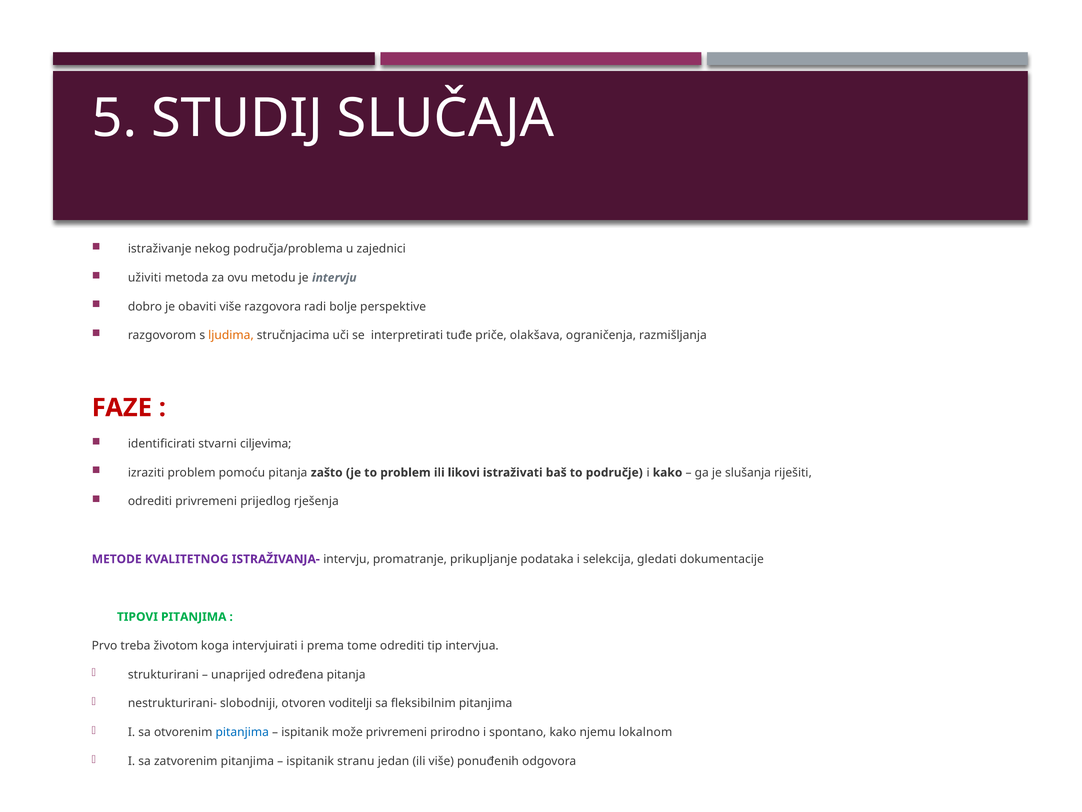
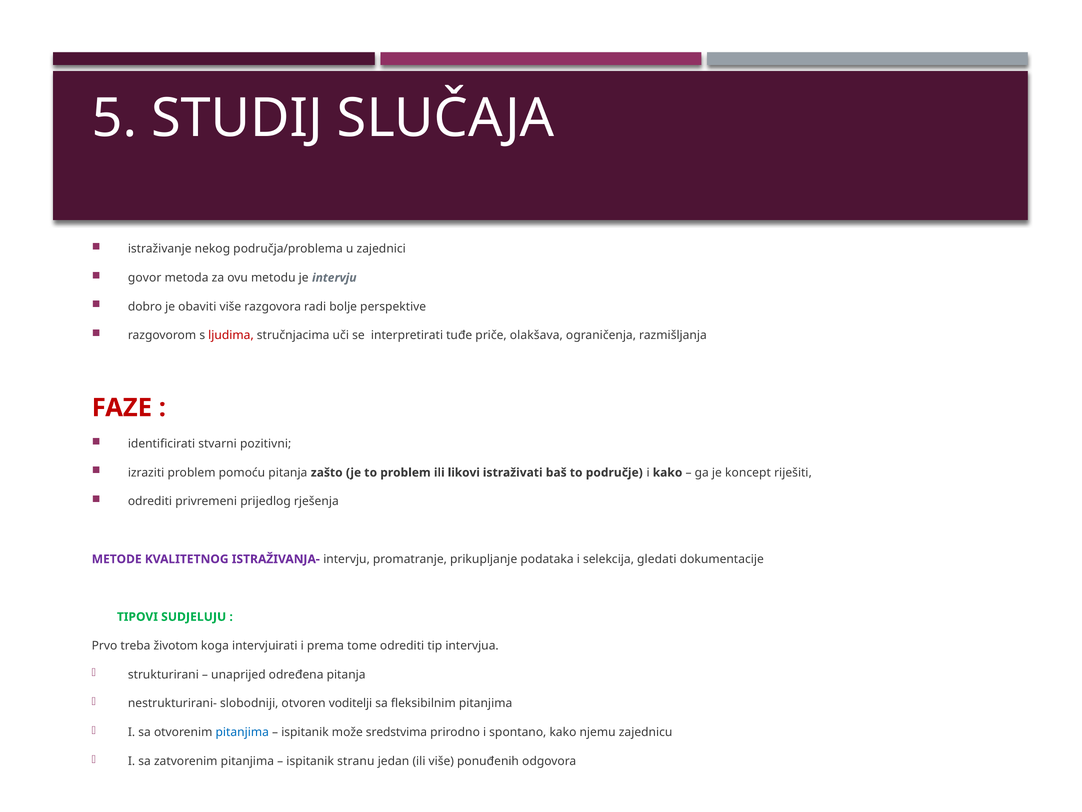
uživiti: uživiti -> govor
ljudima colour: orange -> red
ciljevima: ciljevima -> pozitivni
slušanja: slušanja -> koncept
TIPOVI PITANJIMA: PITANJIMA -> SUDJELUJU
može privremeni: privremeni -> sredstvima
lokalnom: lokalnom -> zajednicu
